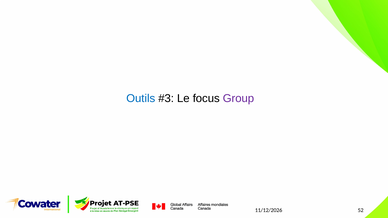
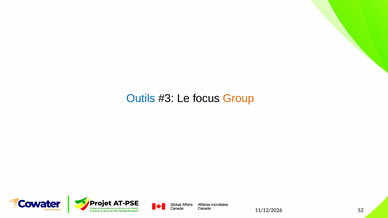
Group colour: purple -> orange
